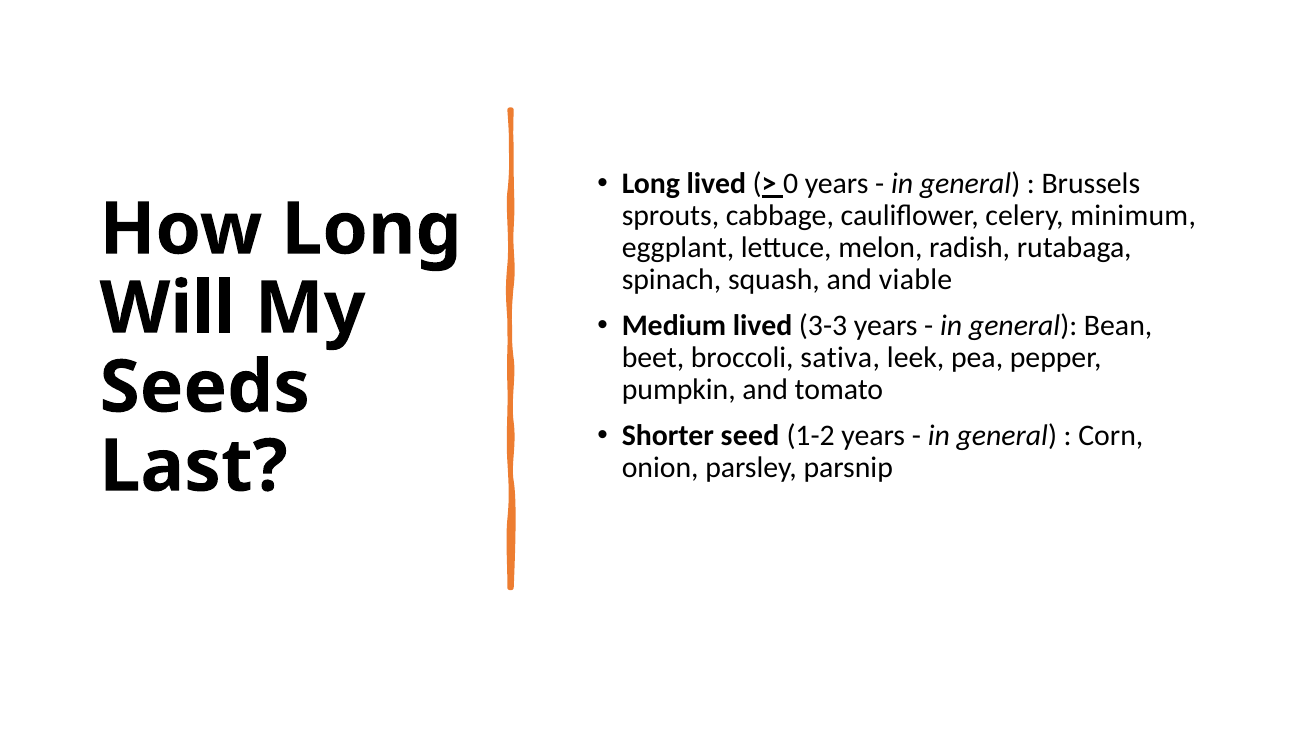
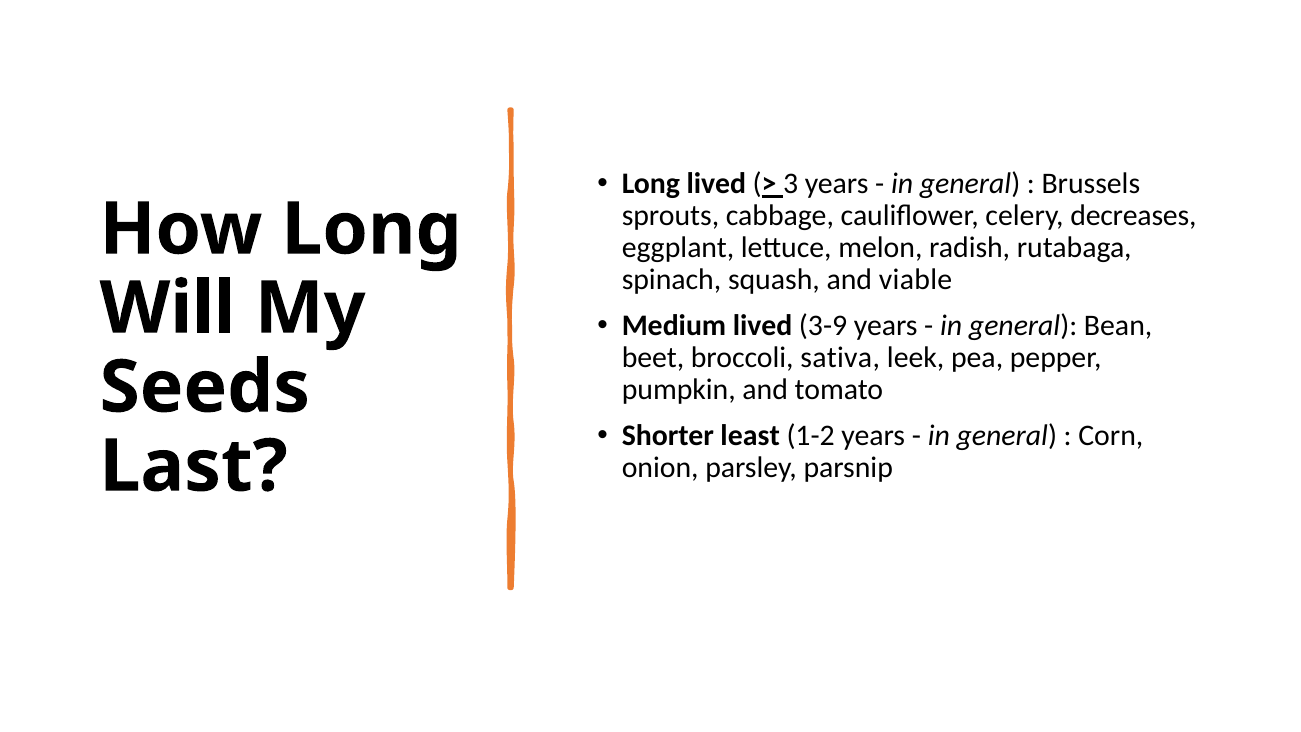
0: 0 -> 3
minimum: minimum -> decreases
3-3: 3-3 -> 3-9
seed: seed -> least
